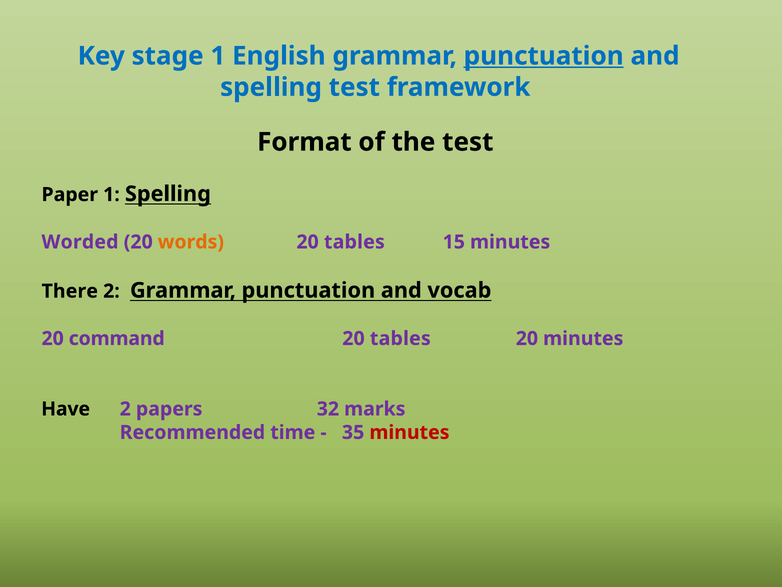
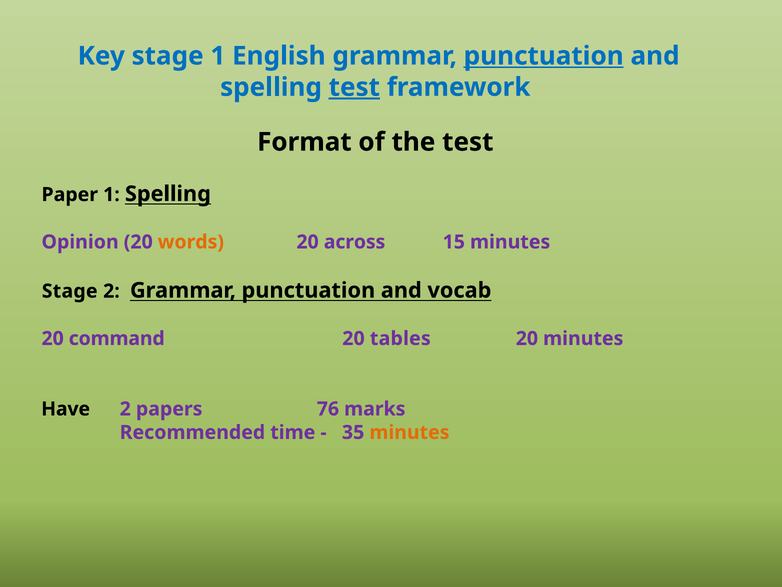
test at (354, 87) underline: none -> present
Worded: Worded -> Opinion
tables at (354, 242): tables -> across
There at (70, 291): There -> Stage
32: 32 -> 76
minutes at (409, 432) colour: red -> orange
